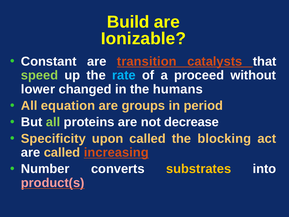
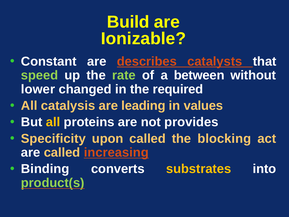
transition: transition -> describes
rate colour: light blue -> light green
proceed: proceed -> between
humans: humans -> required
equation: equation -> catalysis
groups: groups -> leading
period: period -> values
all at (53, 122) colour: light green -> yellow
decrease: decrease -> provides
Number: Number -> Binding
product(s colour: pink -> light green
